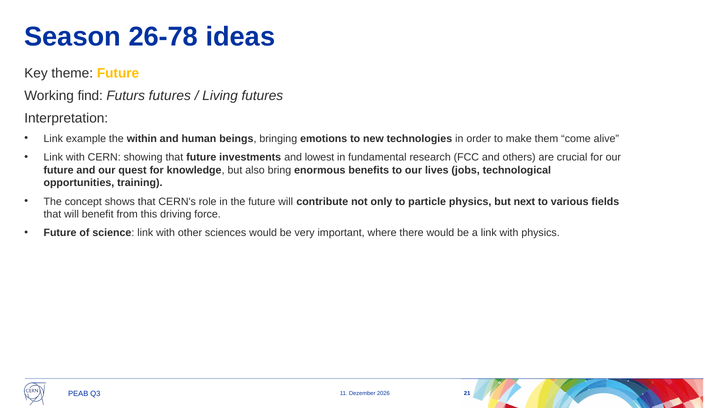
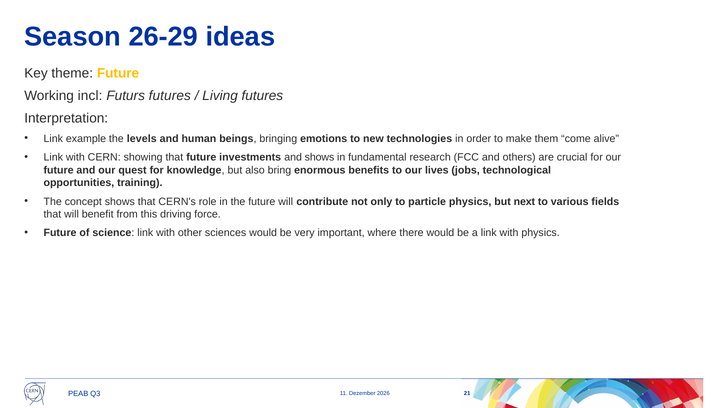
26-78: 26-78 -> 26-29
find: find -> incl
within: within -> levels
and lowest: lowest -> shows
